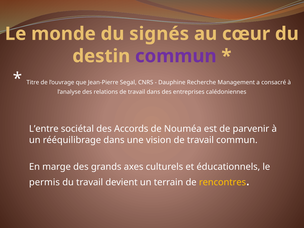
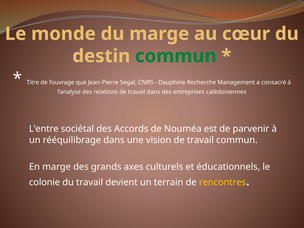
du signés: signés -> marge
commun at (176, 56) colour: purple -> green
permis: permis -> colonie
